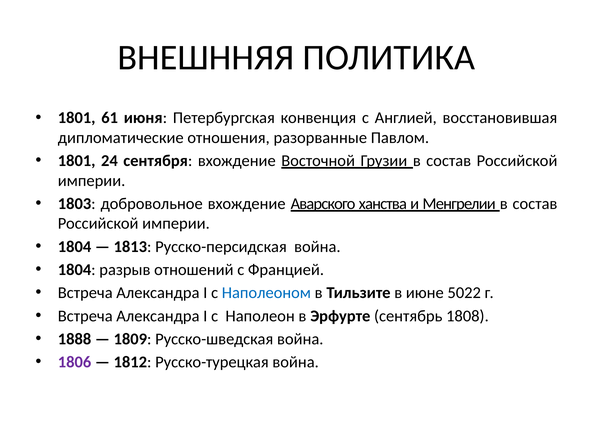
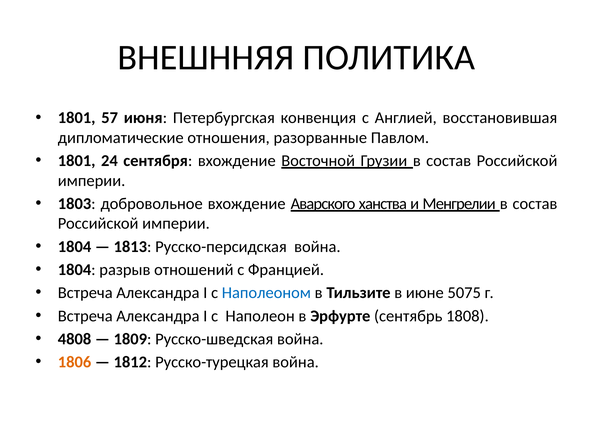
61: 61 -> 57
5022: 5022 -> 5075
1888: 1888 -> 4808
1806 colour: purple -> orange
